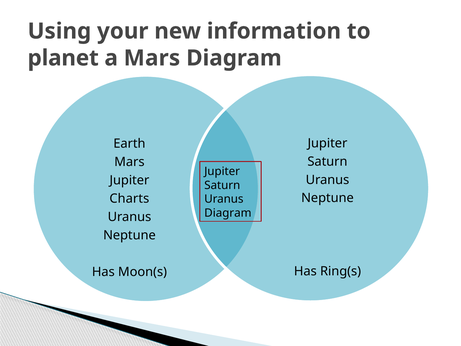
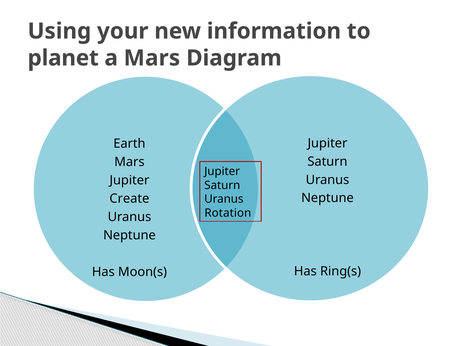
Charts: Charts -> Create
Diagram at (228, 213): Diagram -> Rotation
